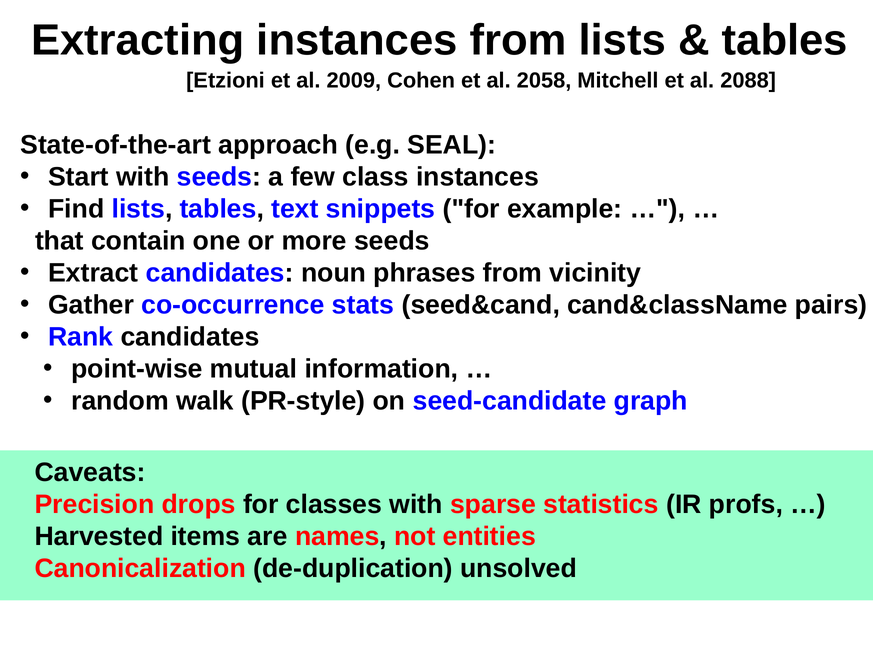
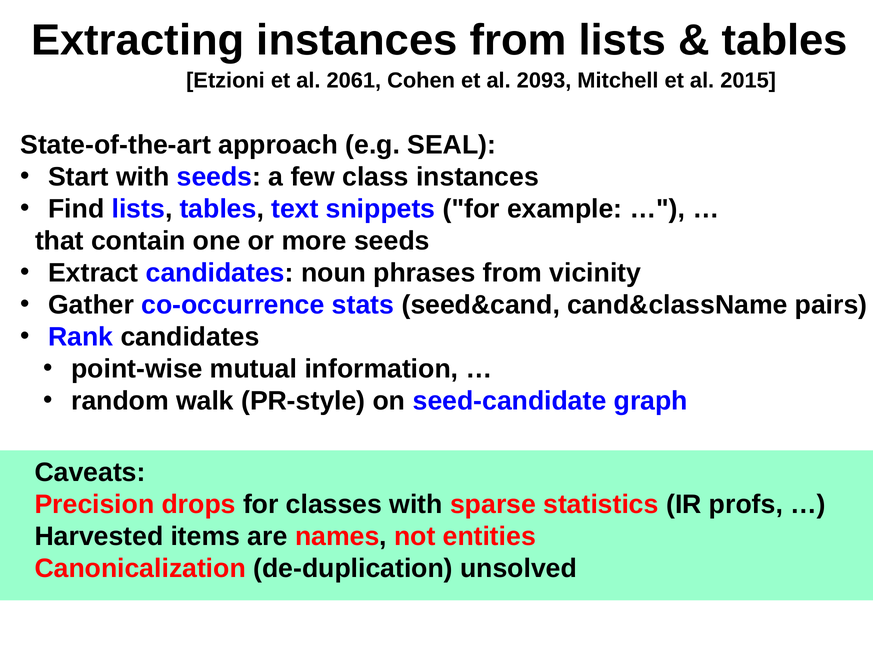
2009: 2009 -> 2061
2058: 2058 -> 2093
2088: 2088 -> 2015
